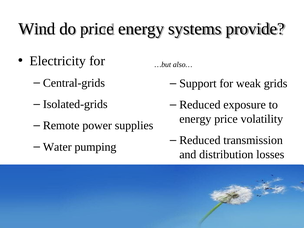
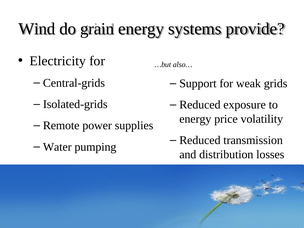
do price: price -> grain
